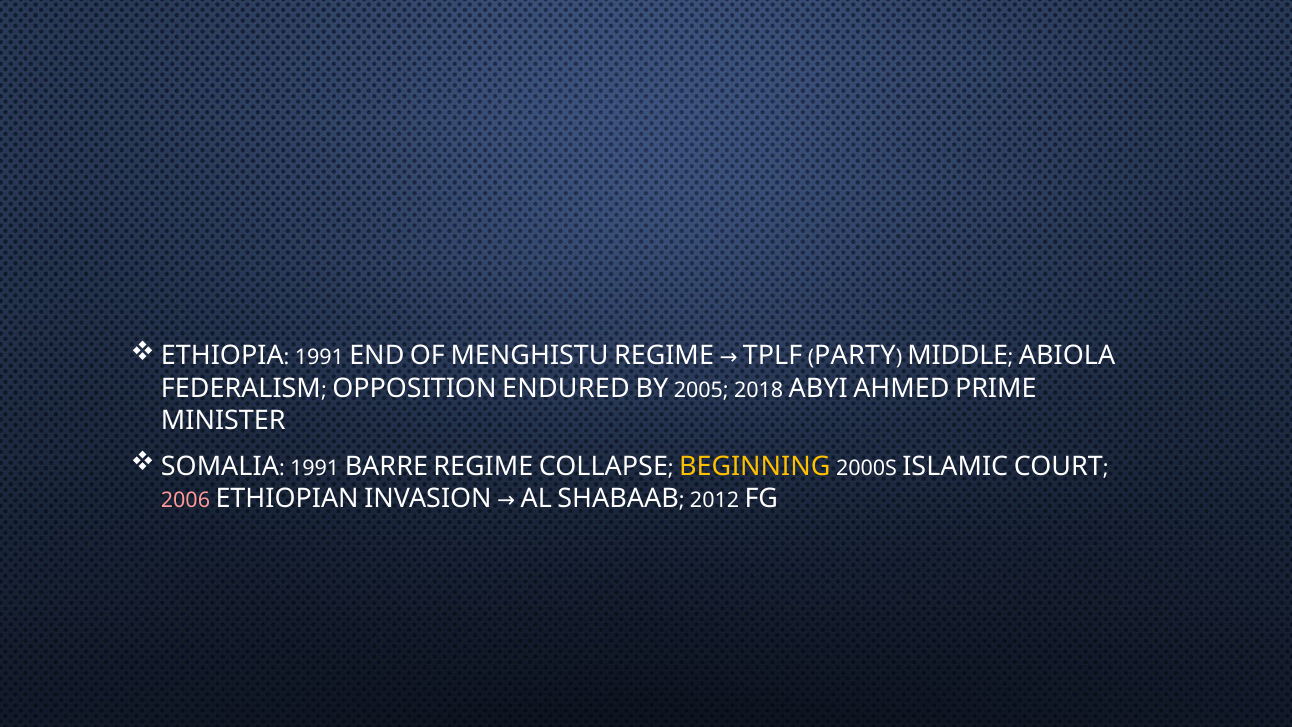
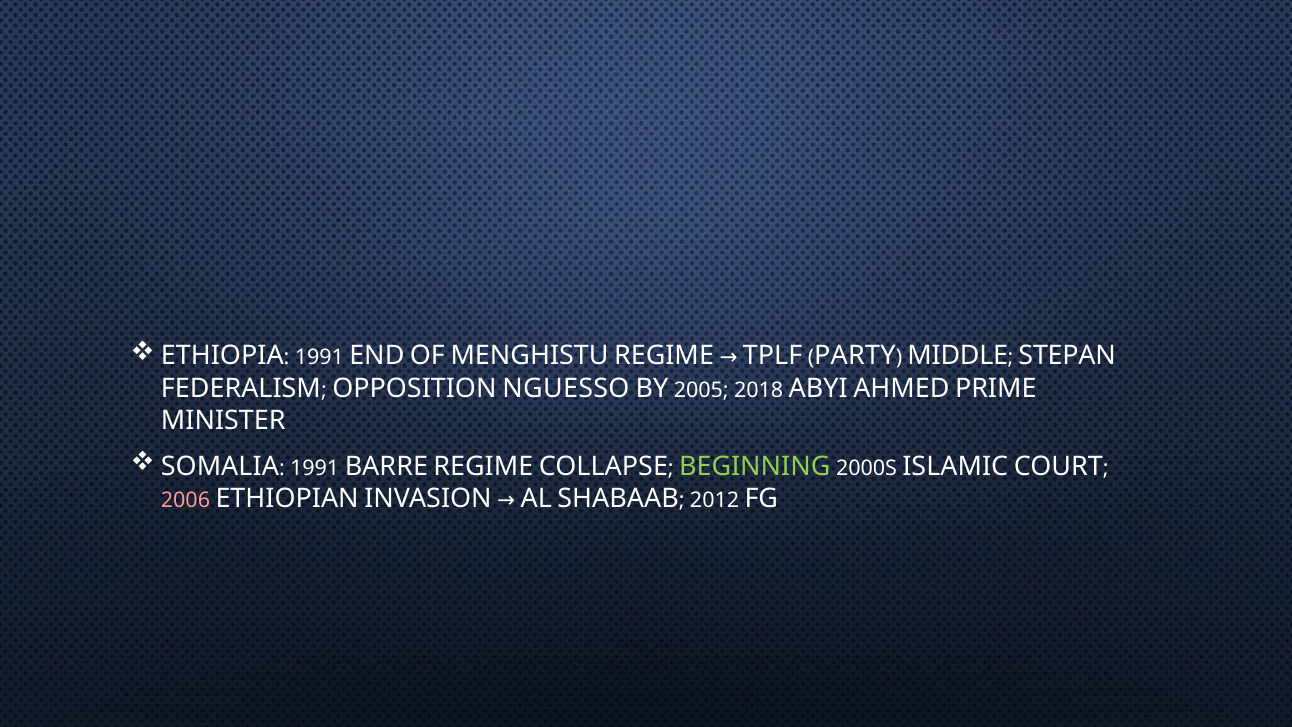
ABIOLA: ABIOLA -> STEPAN
ENDURED: ENDURED -> NGUESSO
BEGINNING colour: yellow -> light green
